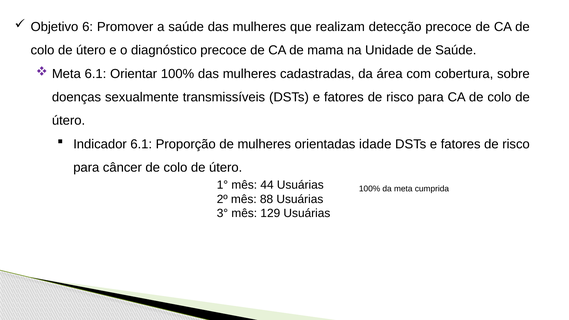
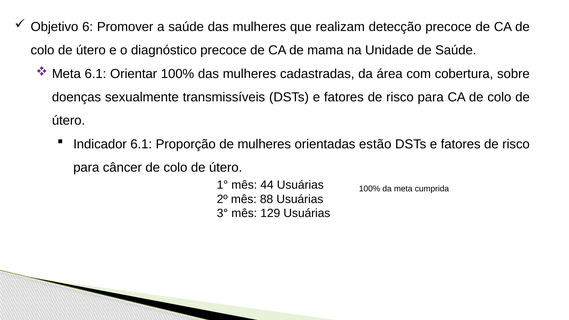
idade: idade -> estão
